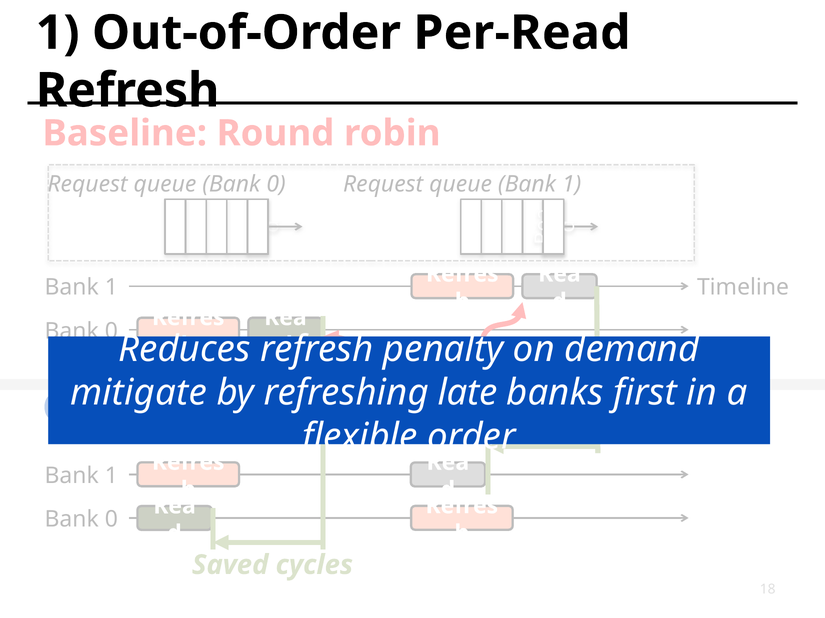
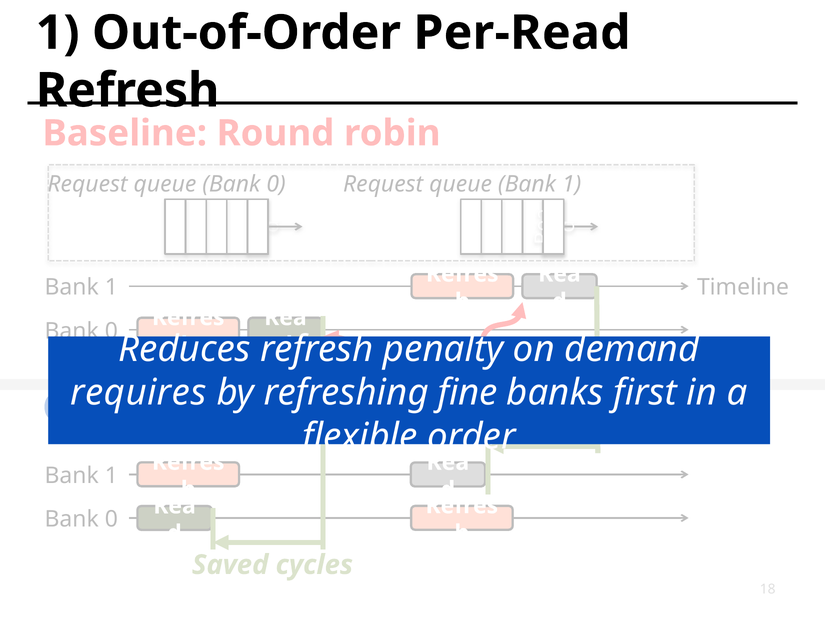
mitigate: mitigate -> requires
late: late -> fine
